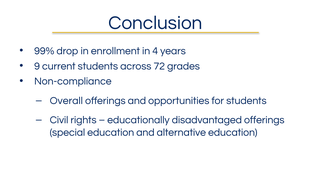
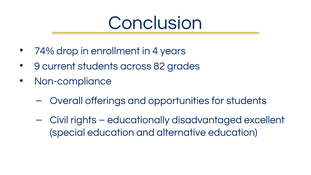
99%: 99% -> 74%
72: 72 -> 82
disadvantaged offerings: offerings -> excellent
